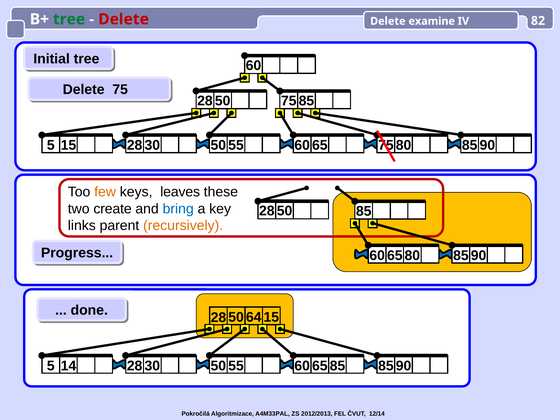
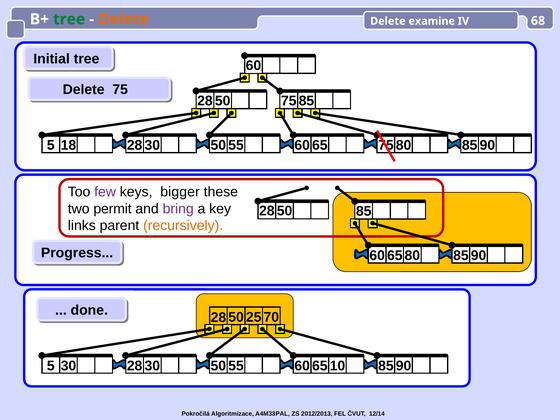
Delete at (124, 19) colour: red -> orange
82: 82 -> 68
5 15: 15 -> 18
few colour: orange -> purple
leaves: leaves -> bigger
create: create -> permit
bring colour: blue -> purple
50 15: 15 -> 70
64: 64 -> 25
14: 14 -> 30
60 85: 85 -> 10
